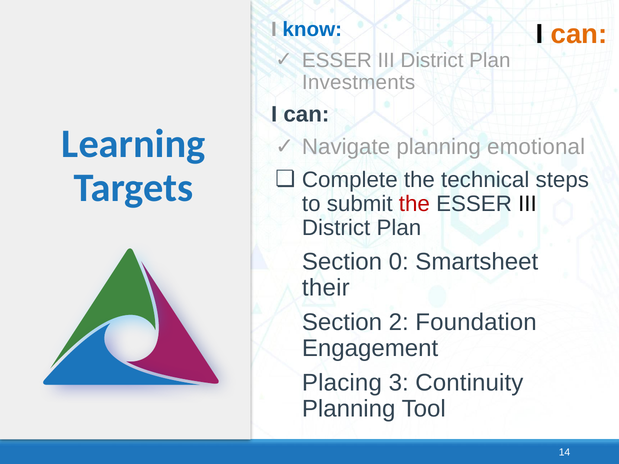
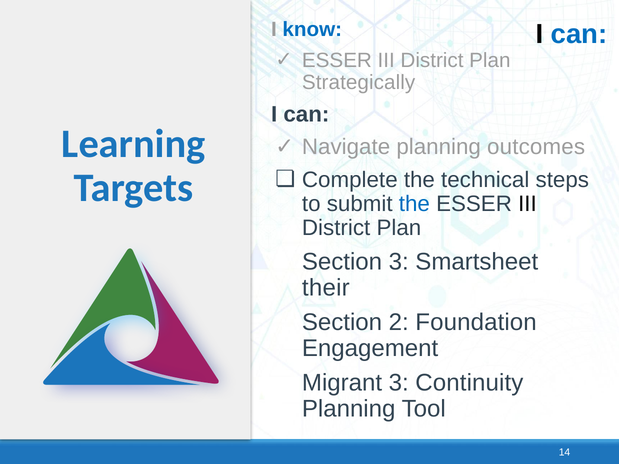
can at (579, 34) colour: orange -> blue
Investments: Investments -> Strategically
emotional: emotional -> outcomes
the at (414, 204) colour: red -> blue
Section 0: 0 -> 3
Placing: Placing -> Migrant
